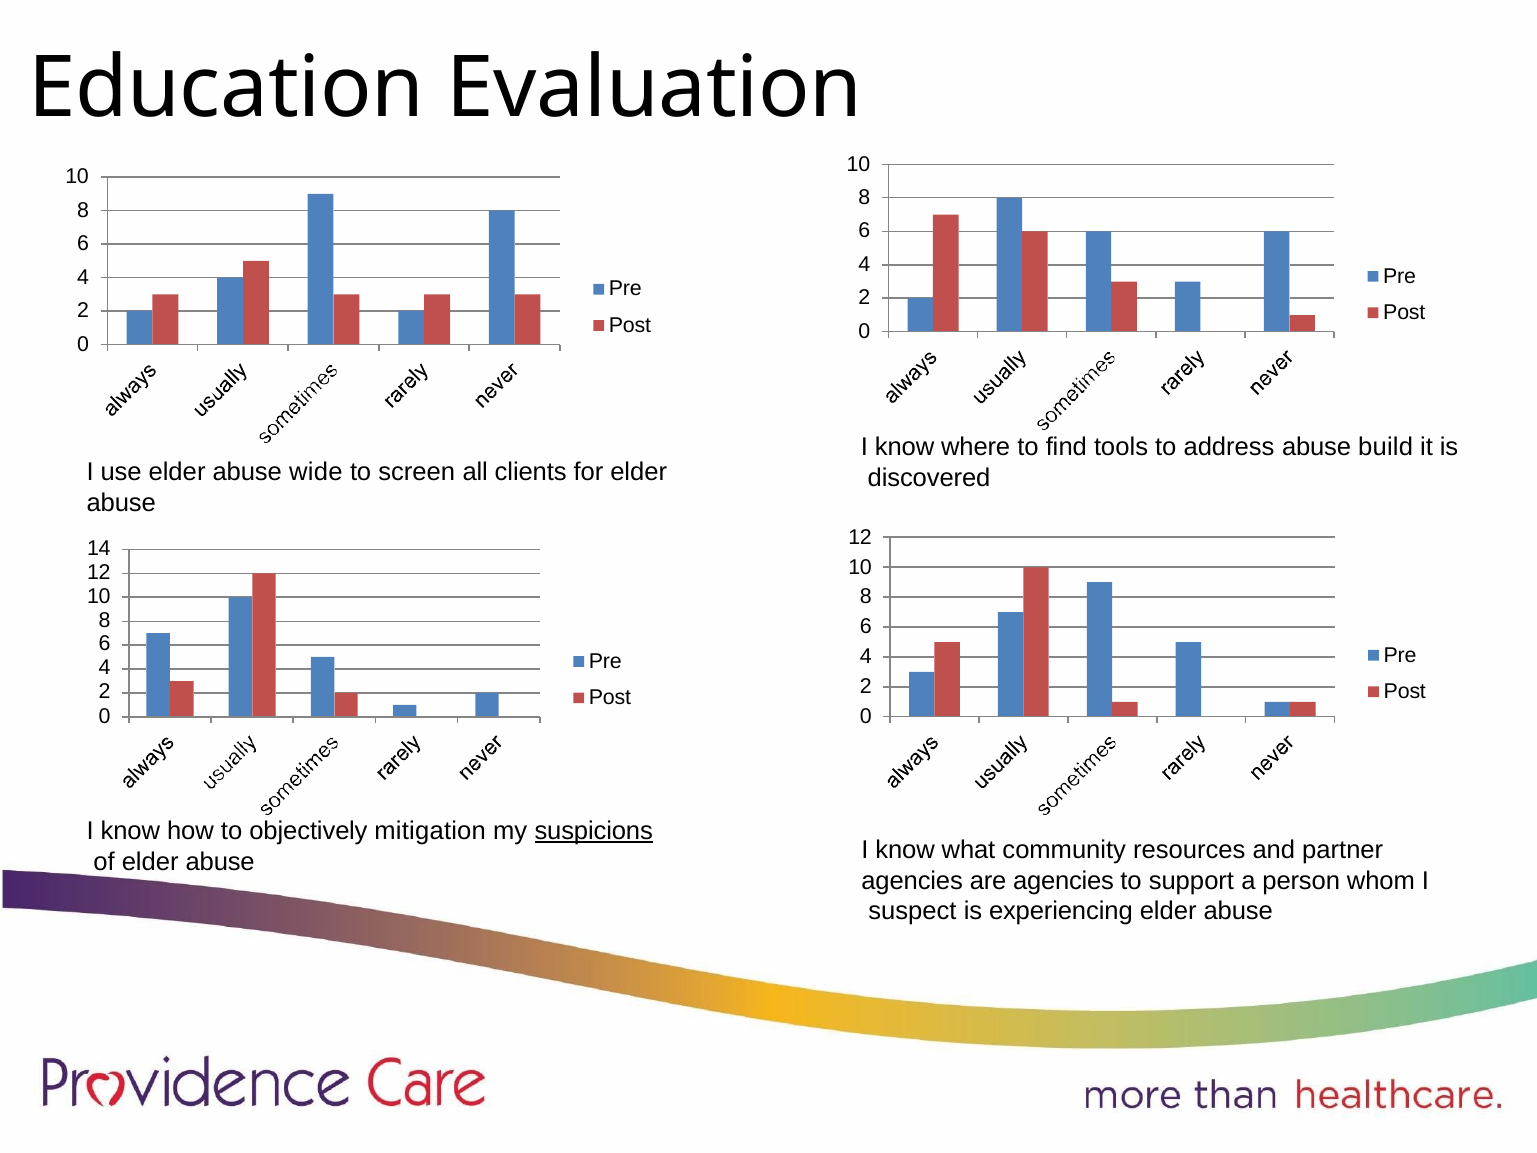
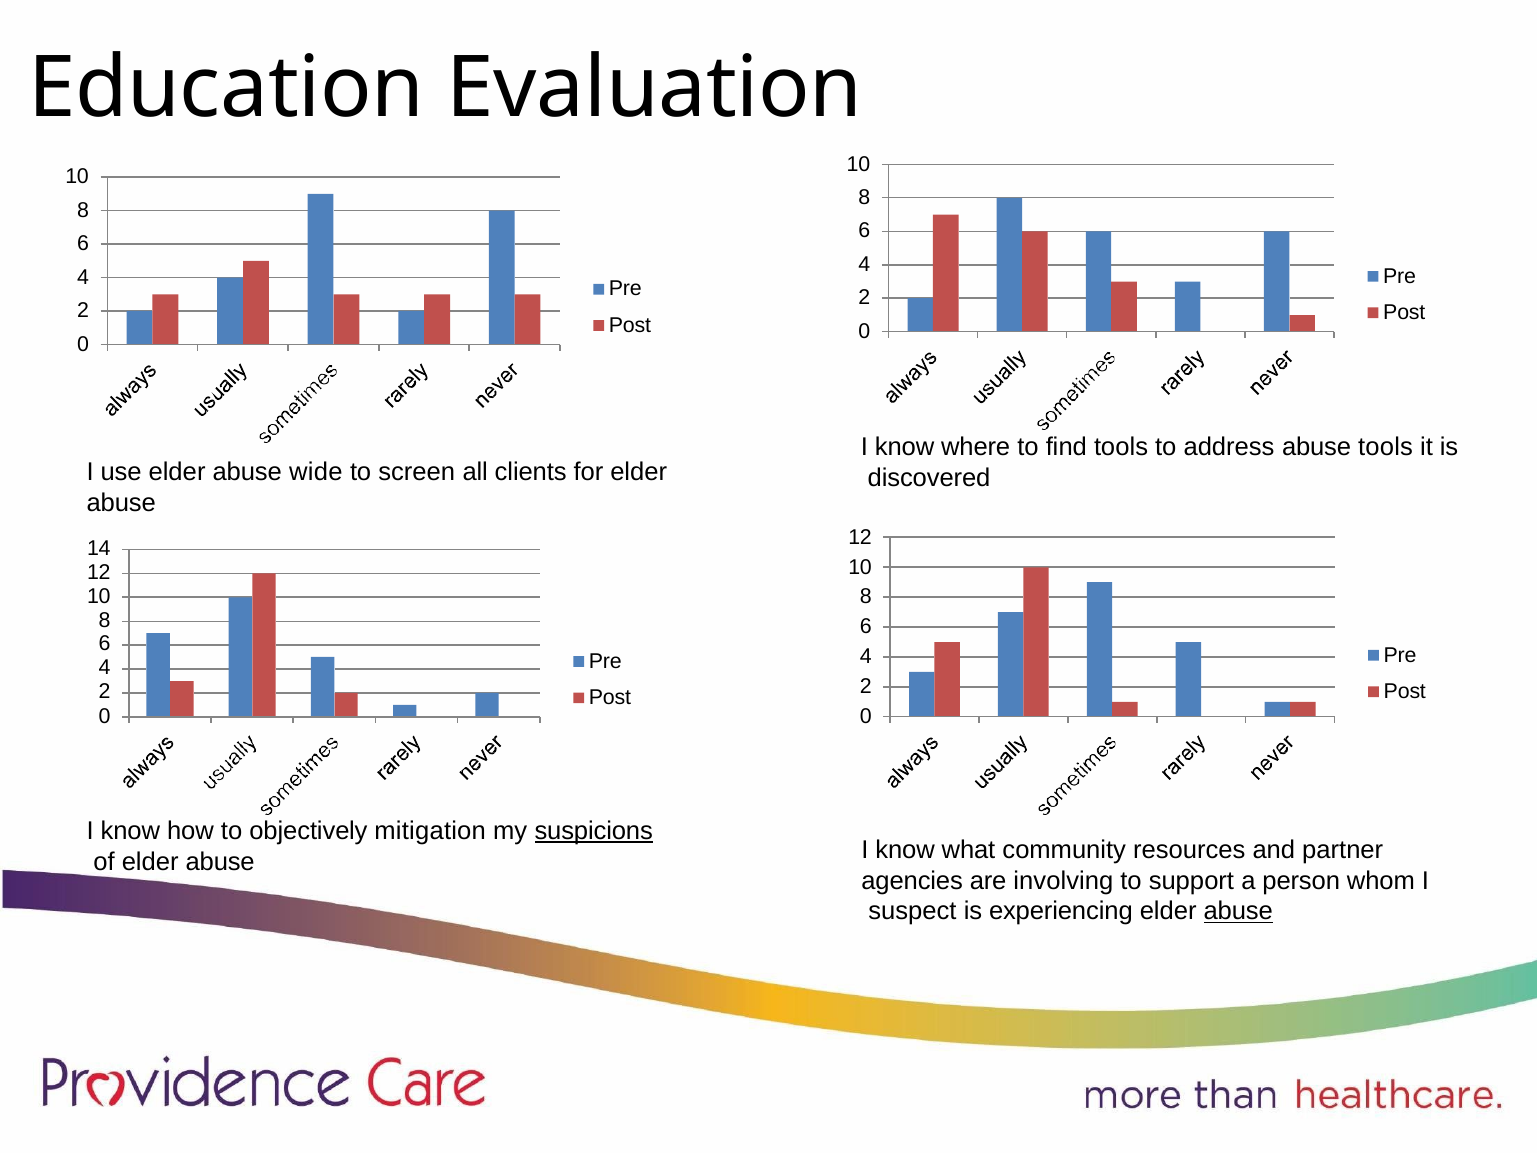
abuse build: build -> tools
are agencies: agencies -> involving
abuse at (1238, 911) underline: none -> present
